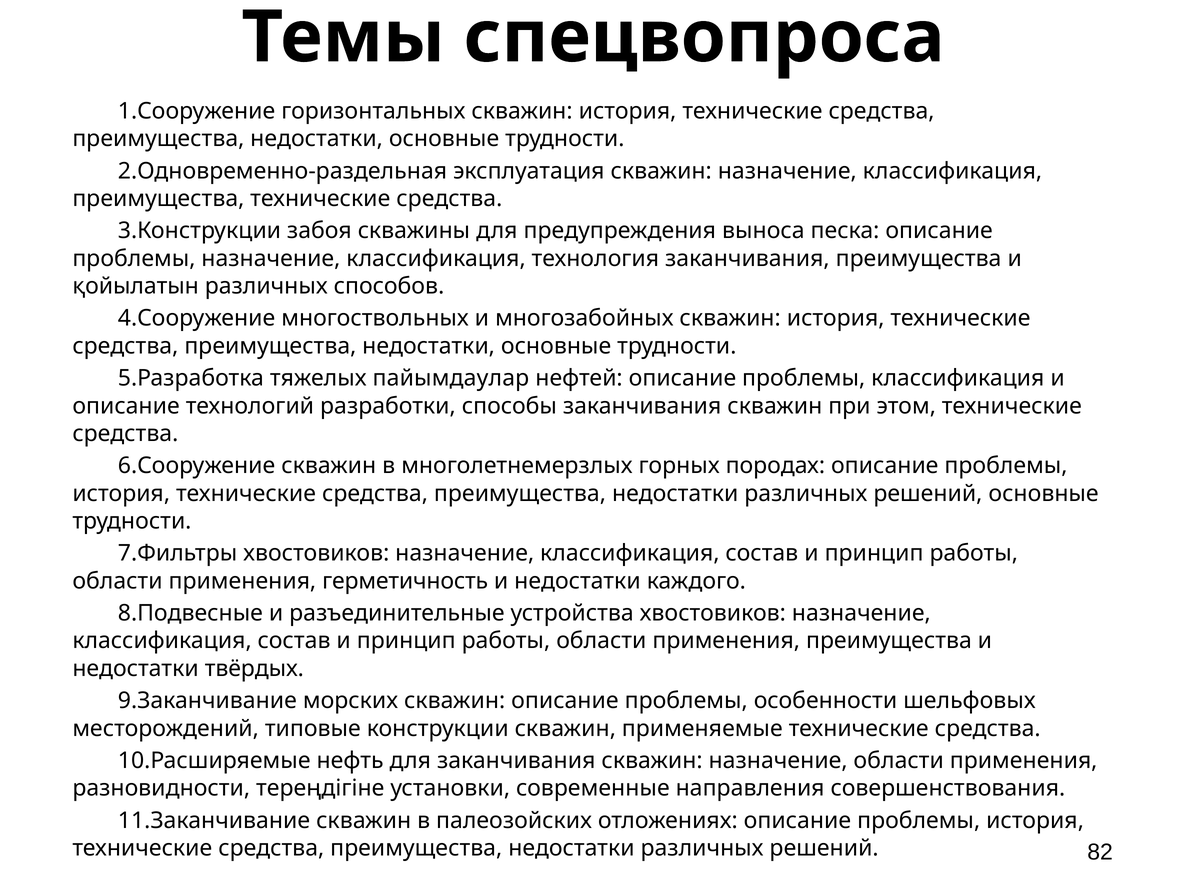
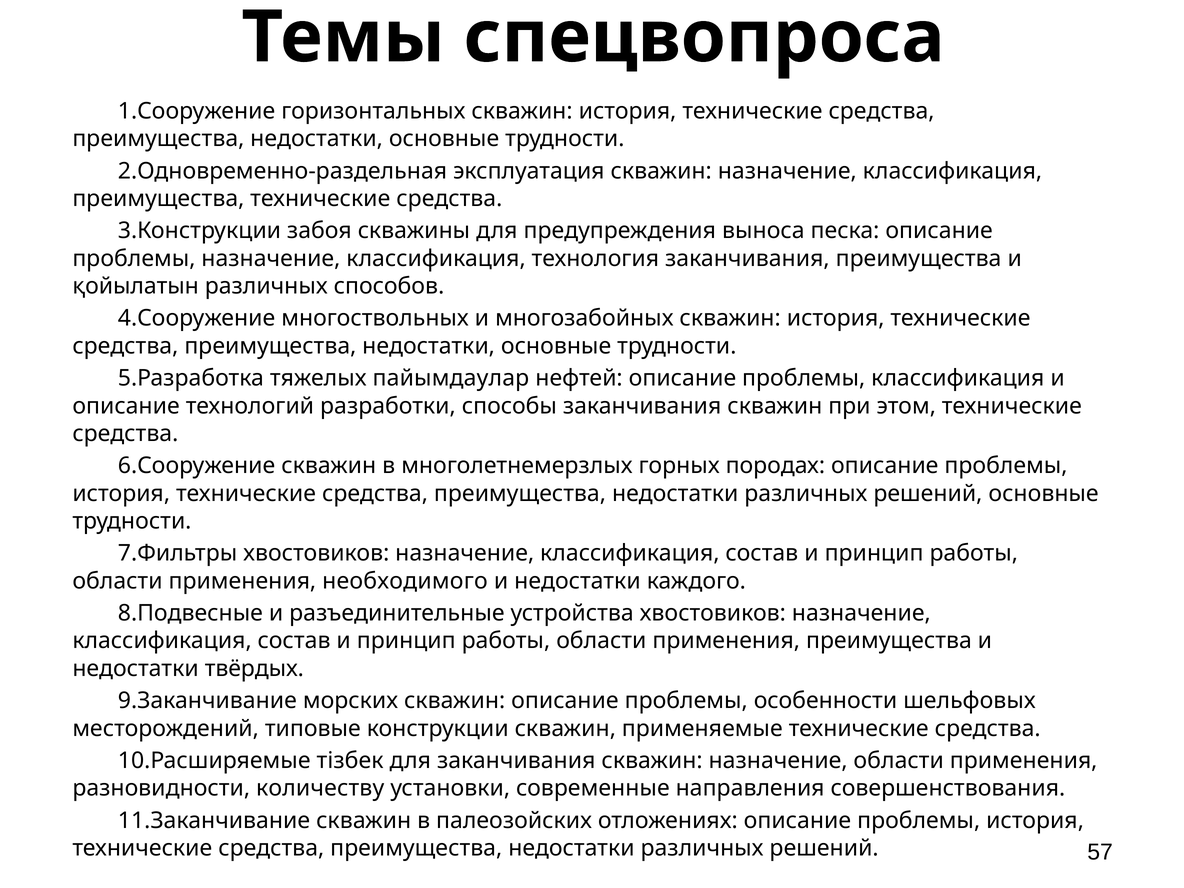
герметичность: герметичность -> необходимого
нефть: нефть -> тізбек
тереңдігіне: тереңдігіне -> количеству
82: 82 -> 57
